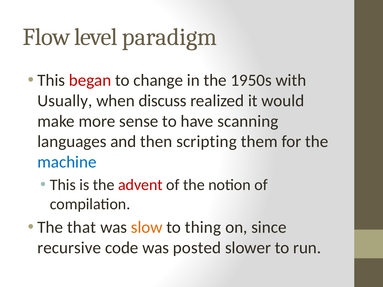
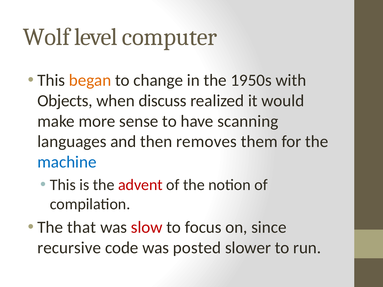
Flow: Flow -> Wolf
paradigm: paradigm -> computer
began colour: red -> orange
Usually: Usually -> Objects
scripting: scripting -> removes
slow colour: orange -> red
thing: thing -> focus
